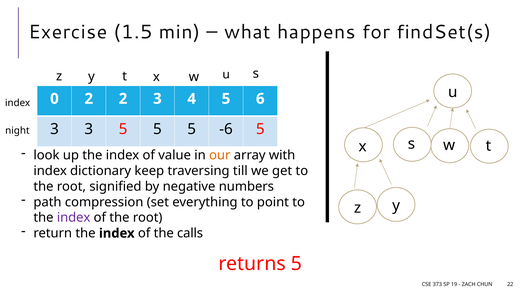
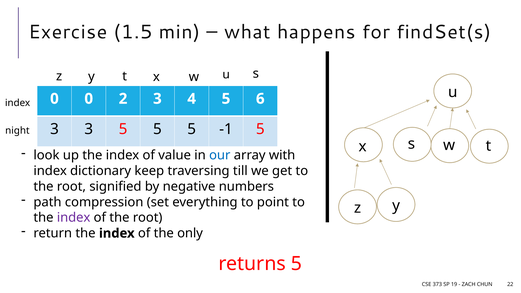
0 2: 2 -> 0
-6: -6 -> -1
our colour: orange -> blue
calls: calls -> only
